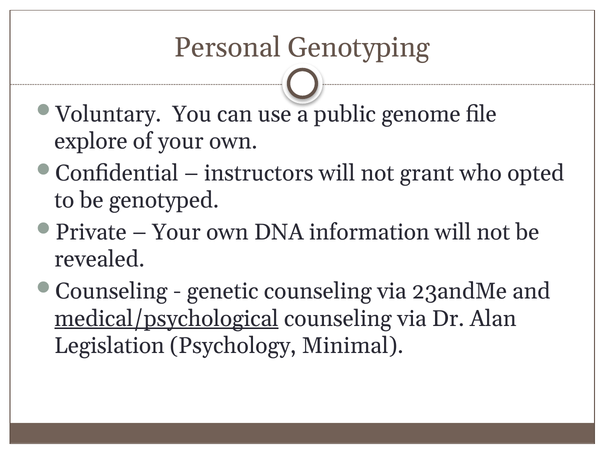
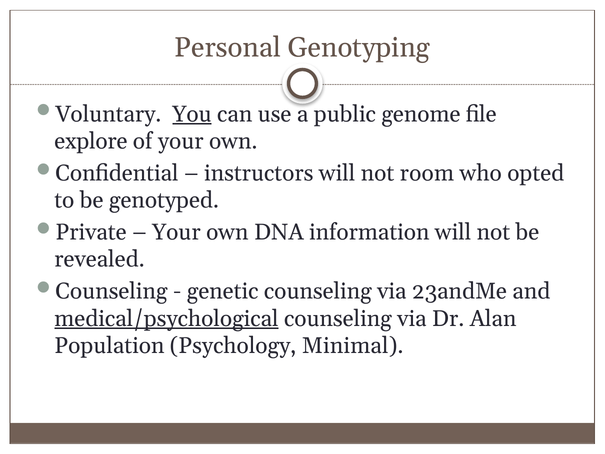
You underline: none -> present
grant: grant -> room
Legislation: Legislation -> Population
